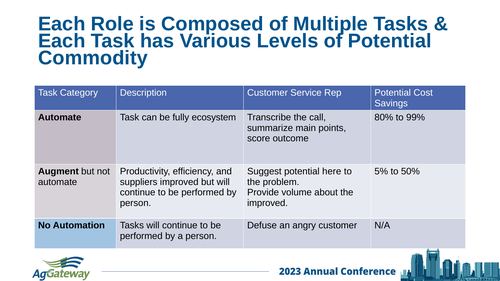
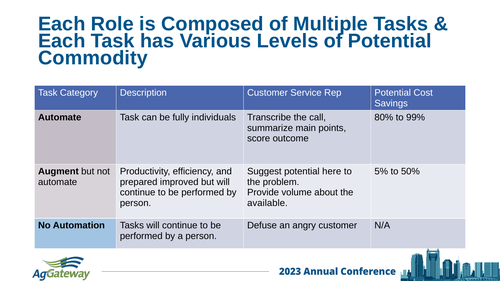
ecosystem: ecosystem -> individuals
suppliers: suppliers -> prepared
improved at (268, 203): improved -> available
